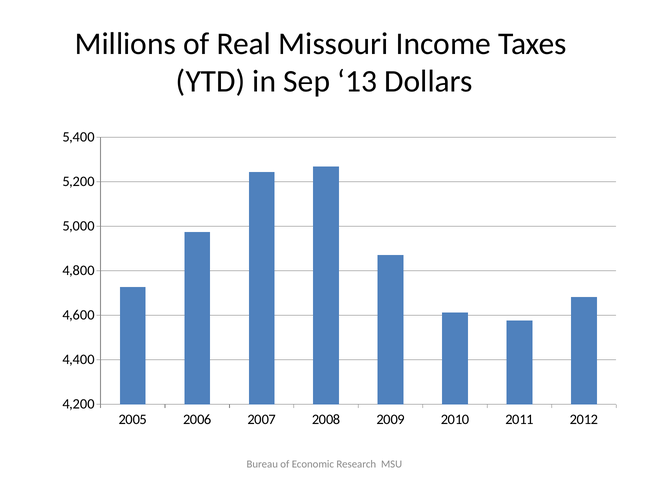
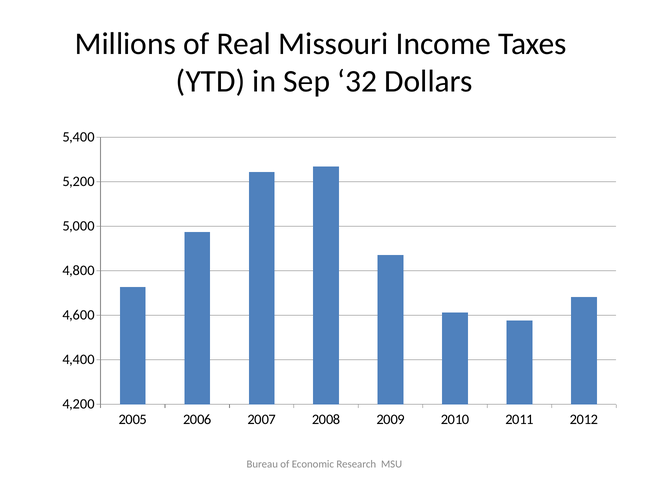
13: 13 -> 32
